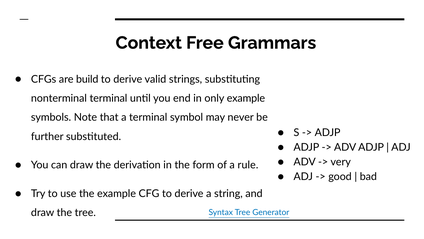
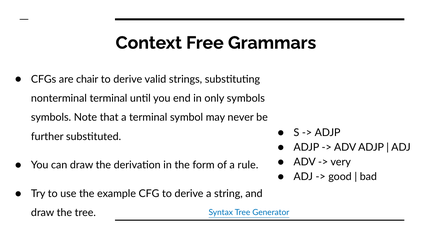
build: build -> chair
only example: example -> symbols
